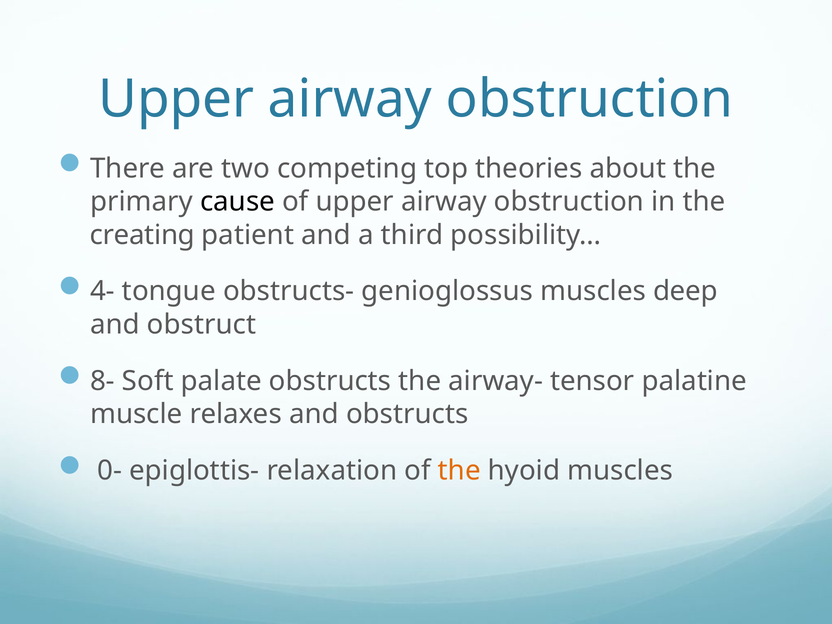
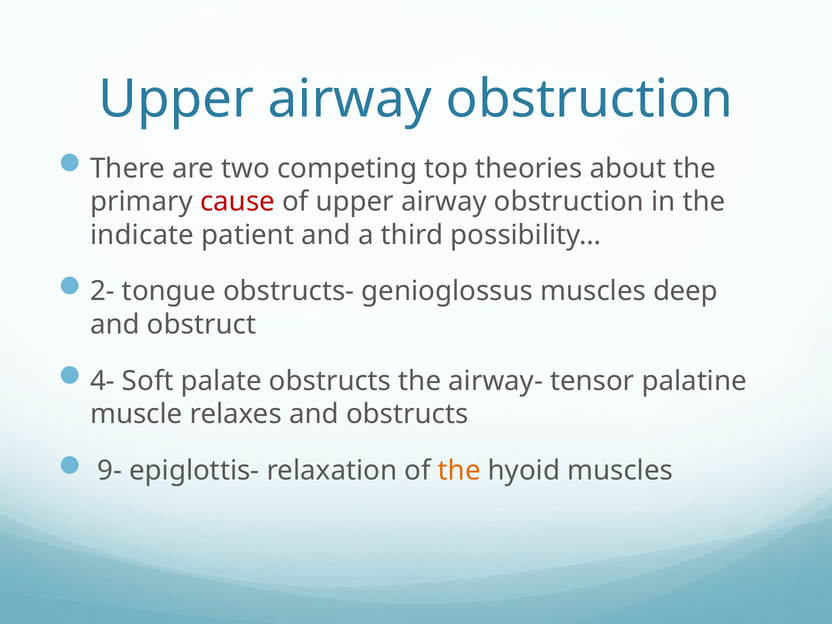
cause colour: black -> red
creating: creating -> indicate
4-: 4- -> 2-
8-: 8- -> 4-
0-: 0- -> 9-
